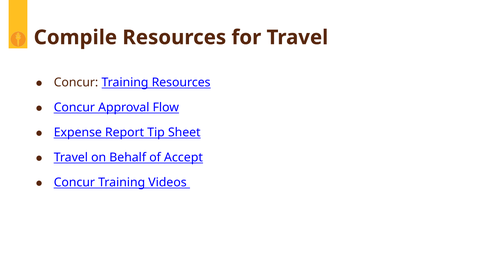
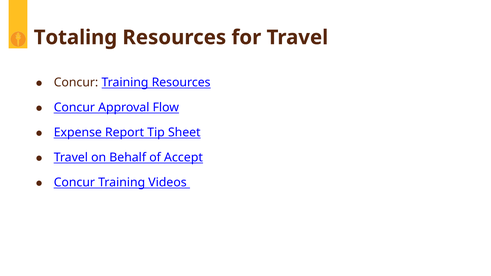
Compile: Compile -> Totaling
